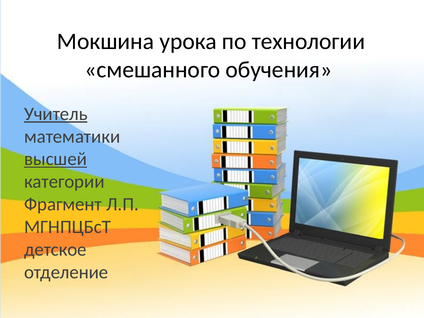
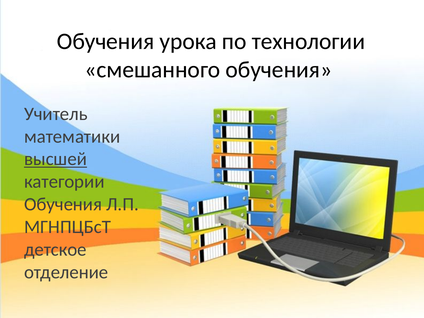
Мокшина at (106, 41): Мокшина -> Обучения
Учитель underline: present -> none
Фрагмент at (63, 204): Фрагмент -> Обучения
